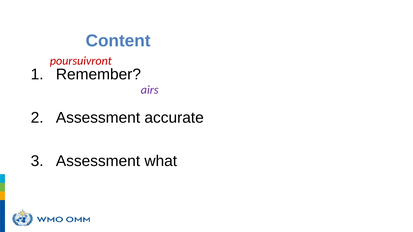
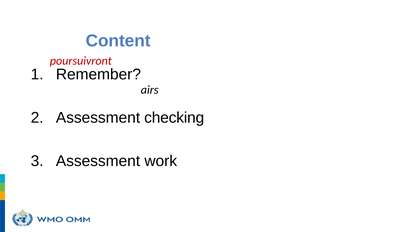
airs colour: purple -> black
accurate: accurate -> checking
what: what -> work
